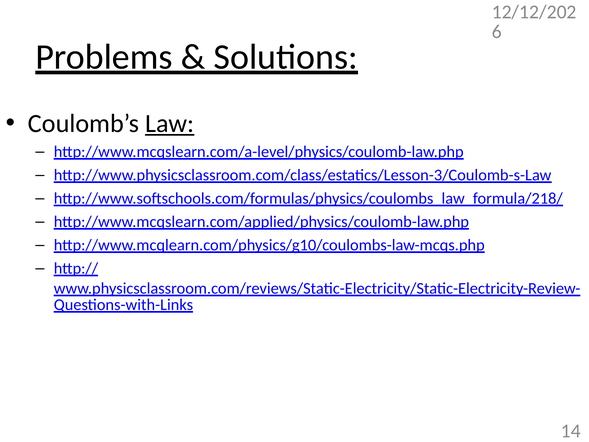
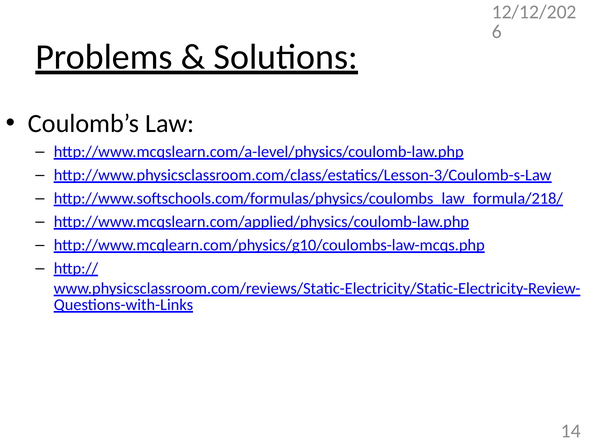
Law underline: present -> none
